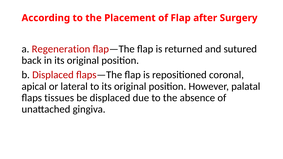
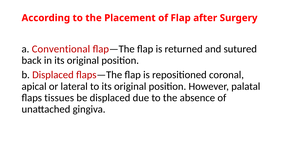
Regeneration: Regeneration -> Conventional
